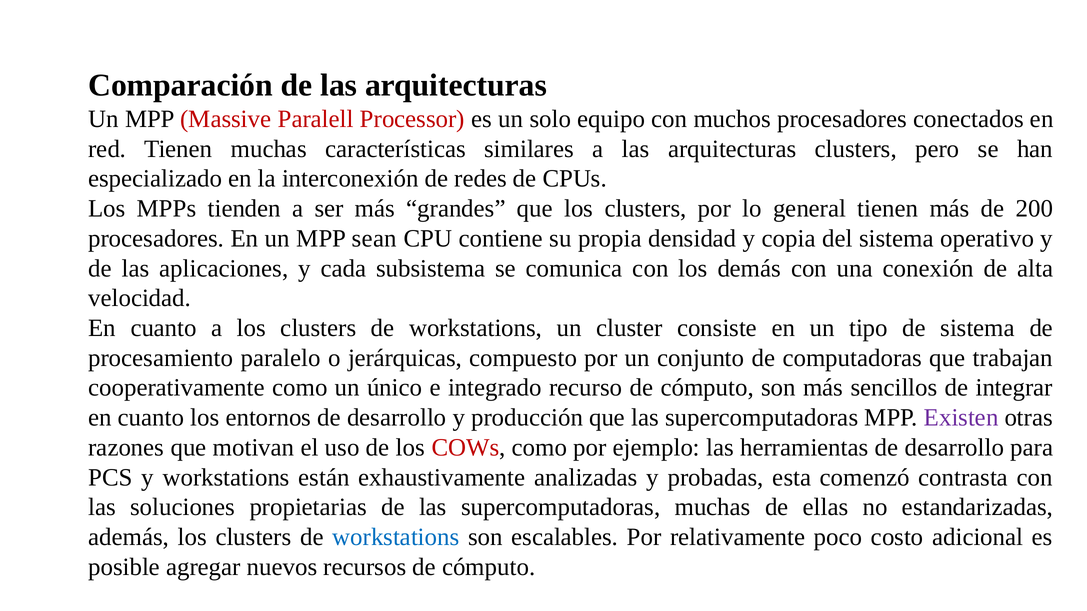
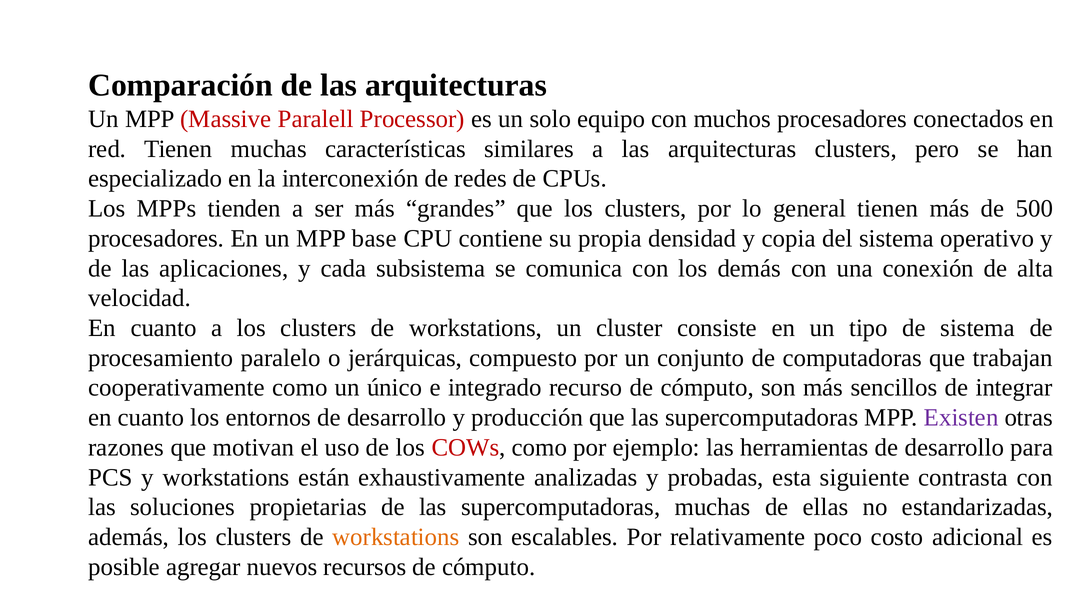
200: 200 -> 500
sean: sean -> base
comenzó: comenzó -> siguiente
workstations at (396, 537) colour: blue -> orange
